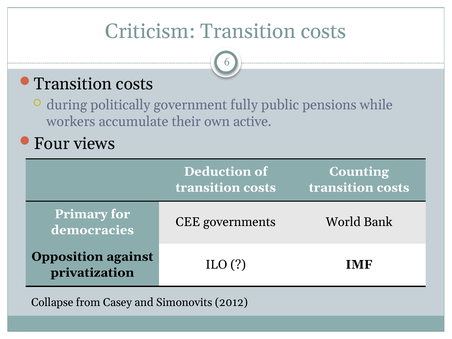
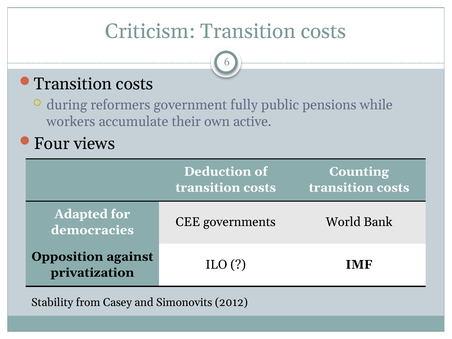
politically: politically -> reformers
Primary: Primary -> Adapted
Collapse: Collapse -> Stability
